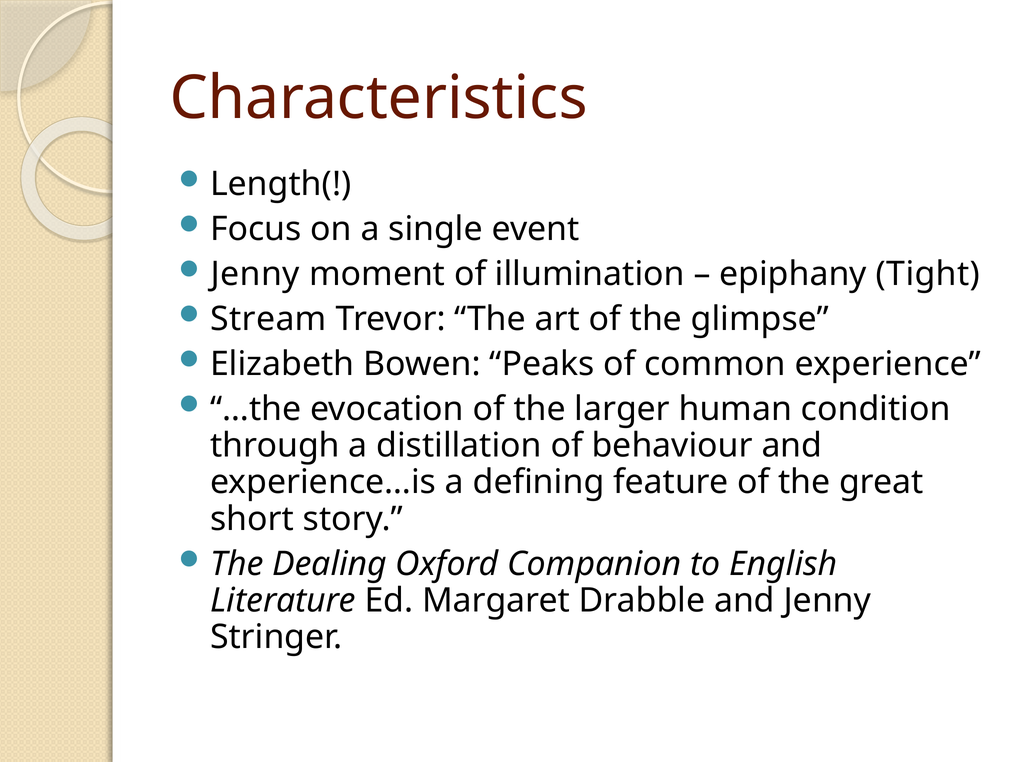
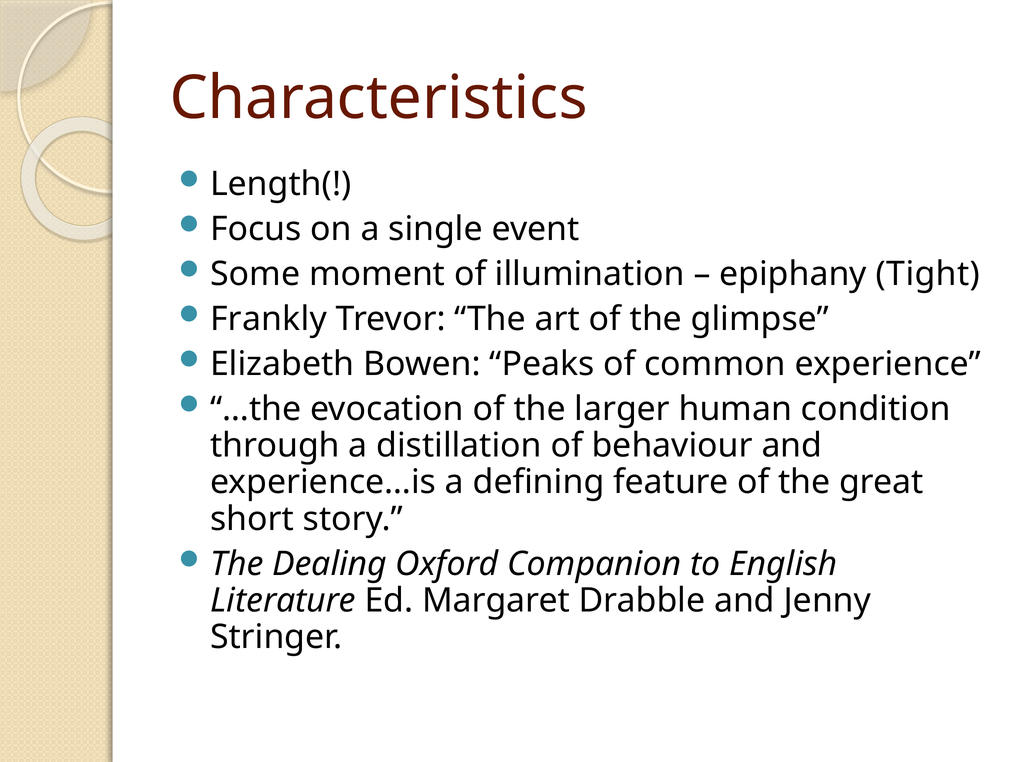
Jenny at (255, 274): Jenny -> Some
Stream: Stream -> Frankly
